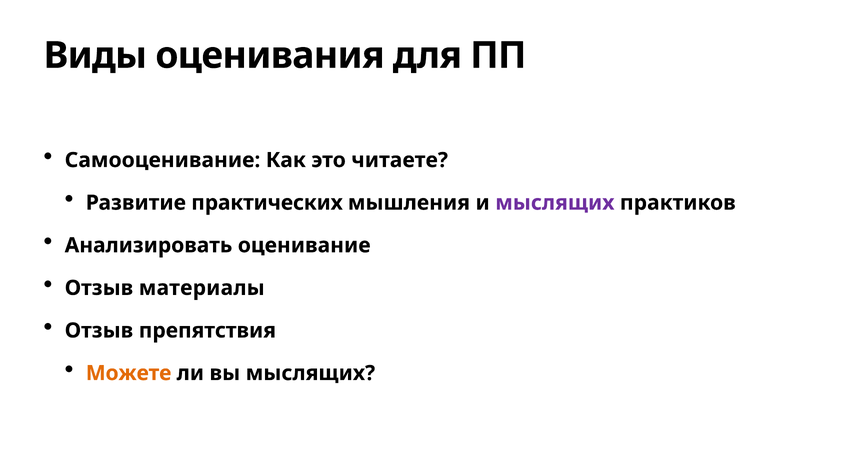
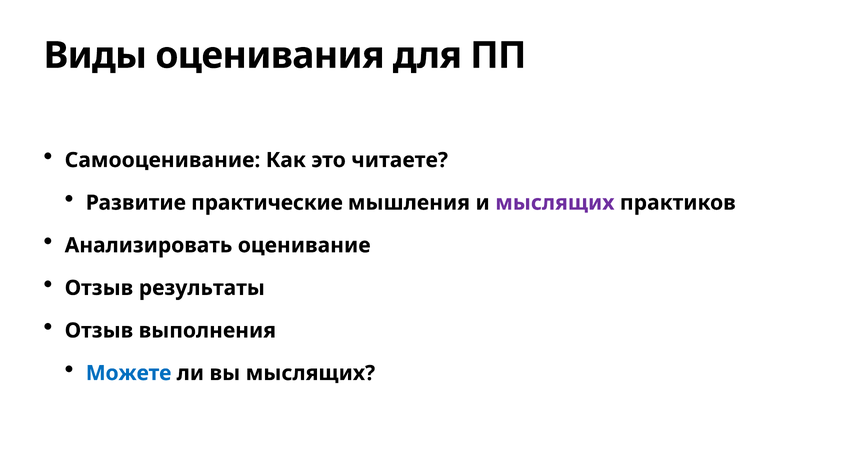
практических: практических -> практические
материалы: материалы -> результаты
препятствия: препятствия -> выполнения
Можете colour: orange -> blue
